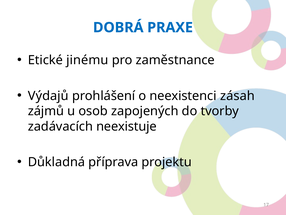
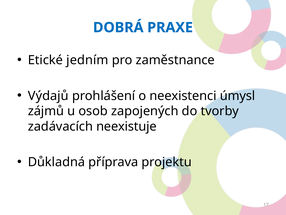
jinému: jinému -> jedním
zásah: zásah -> úmysl
